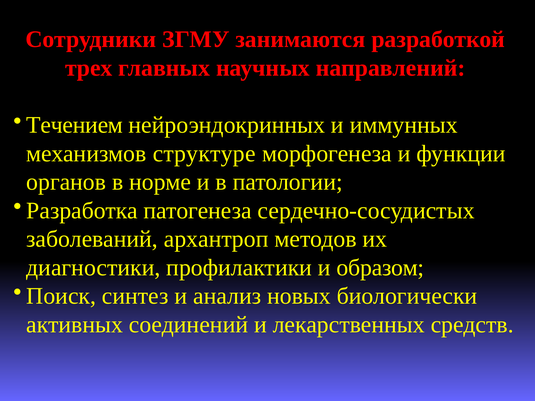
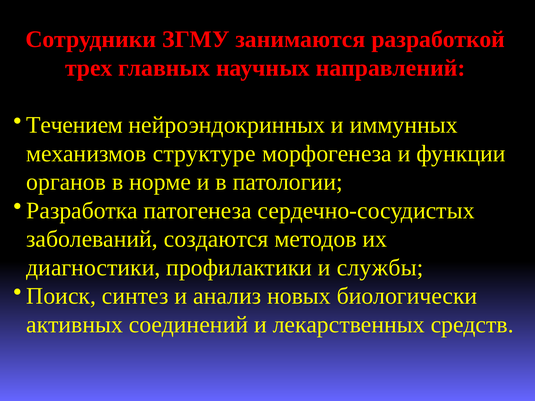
архантроп: архантроп -> создаются
образом: образом -> службы
